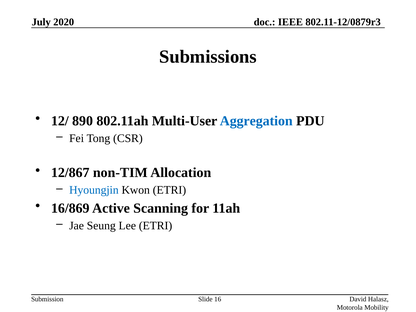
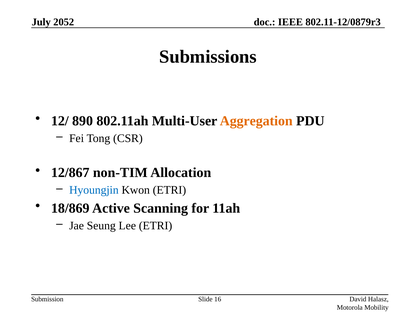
2020: 2020 -> 2052
Aggregation colour: blue -> orange
16/869: 16/869 -> 18/869
